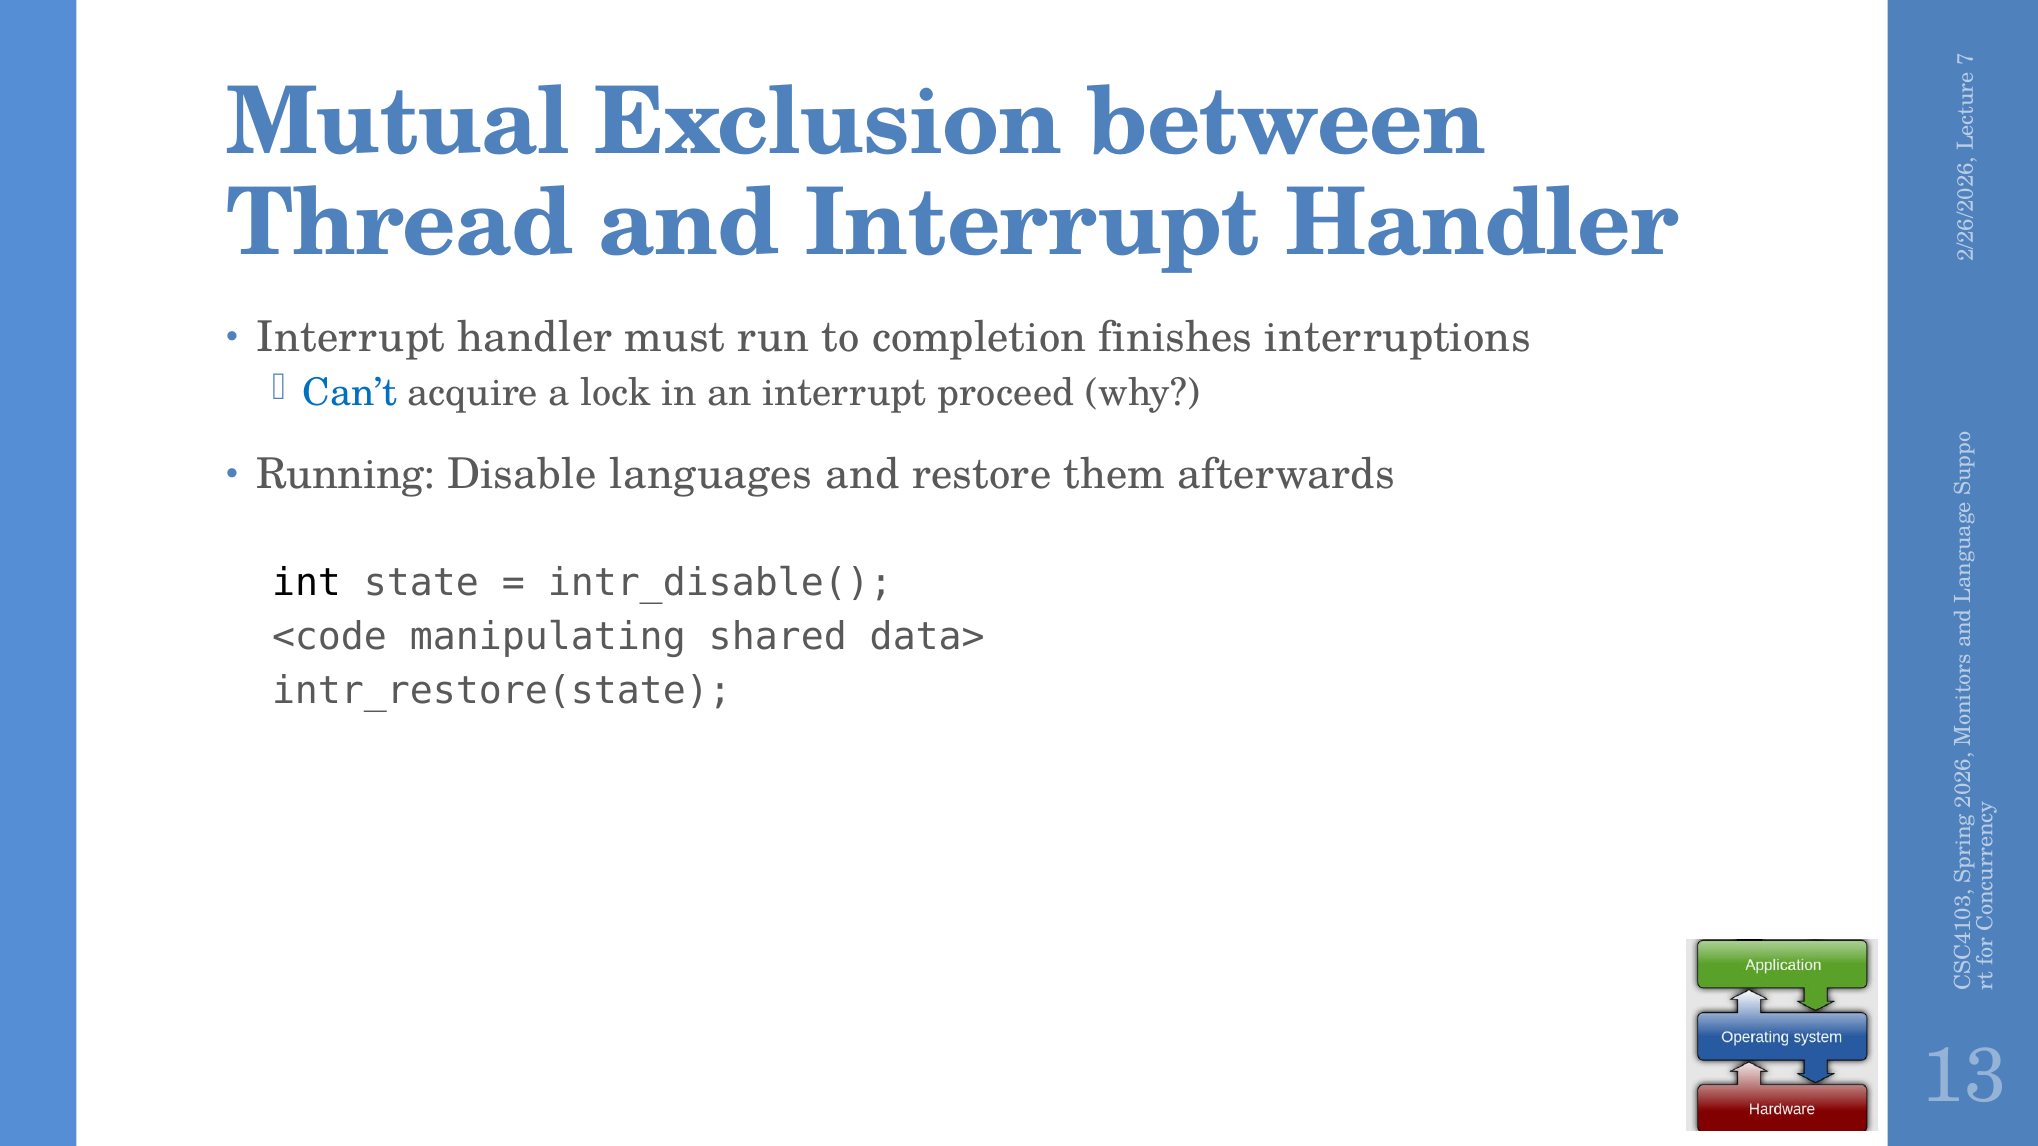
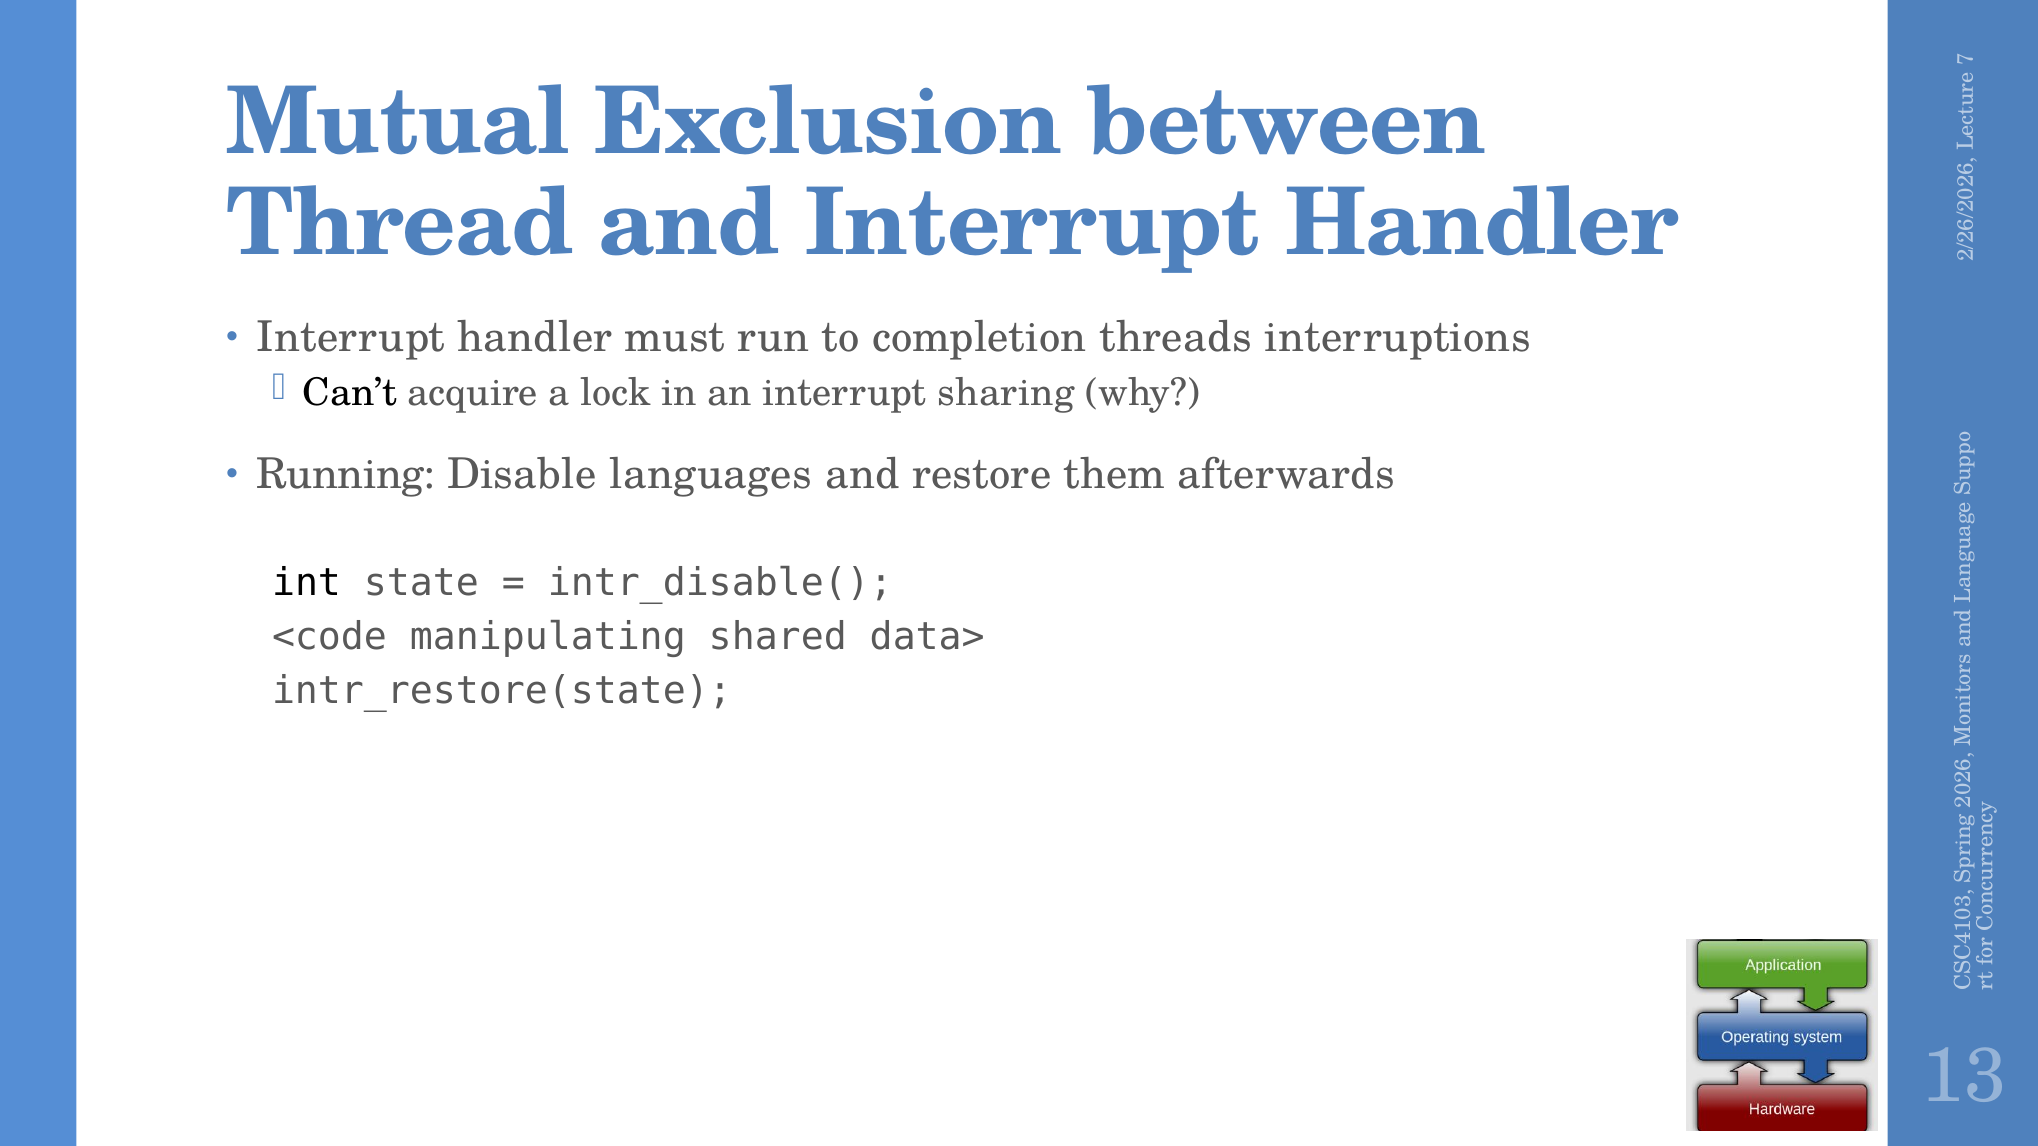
finishes: finishes -> threads
Can’t colour: blue -> black
proceed: proceed -> sharing
